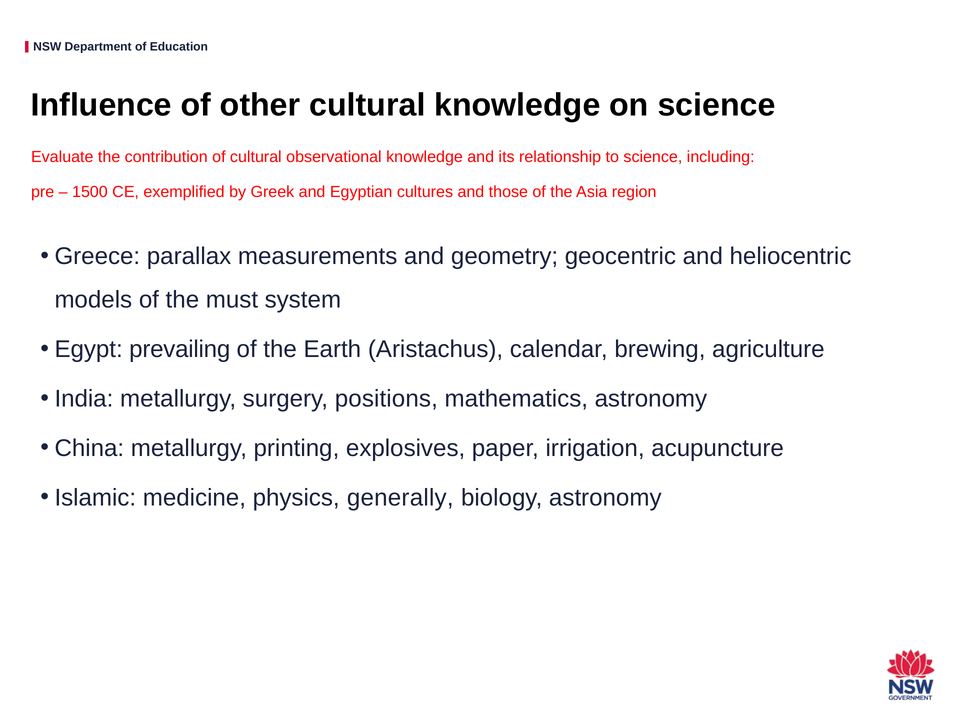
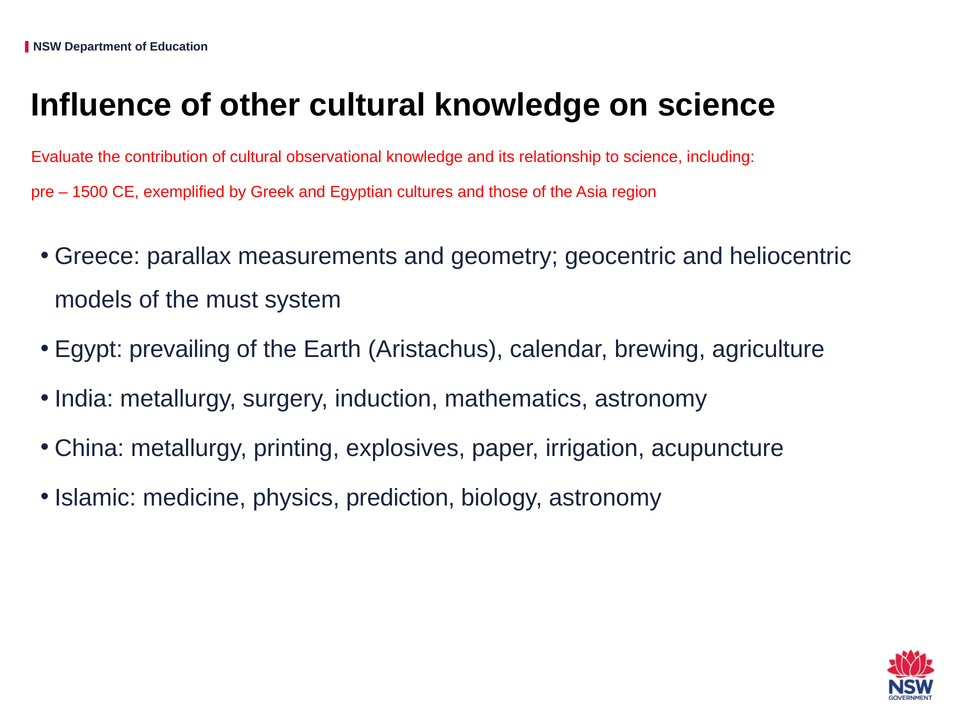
positions: positions -> induction
generally: generally -> prediction
